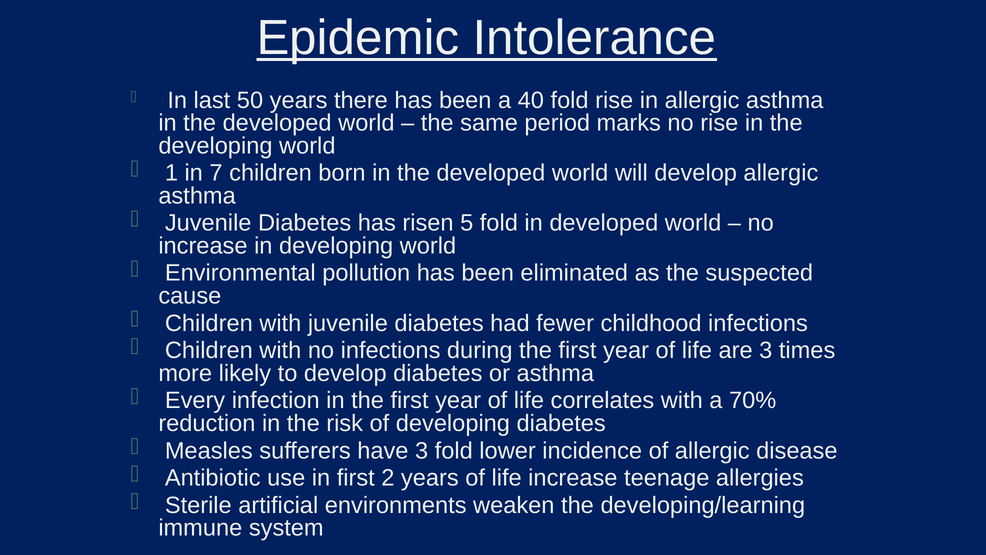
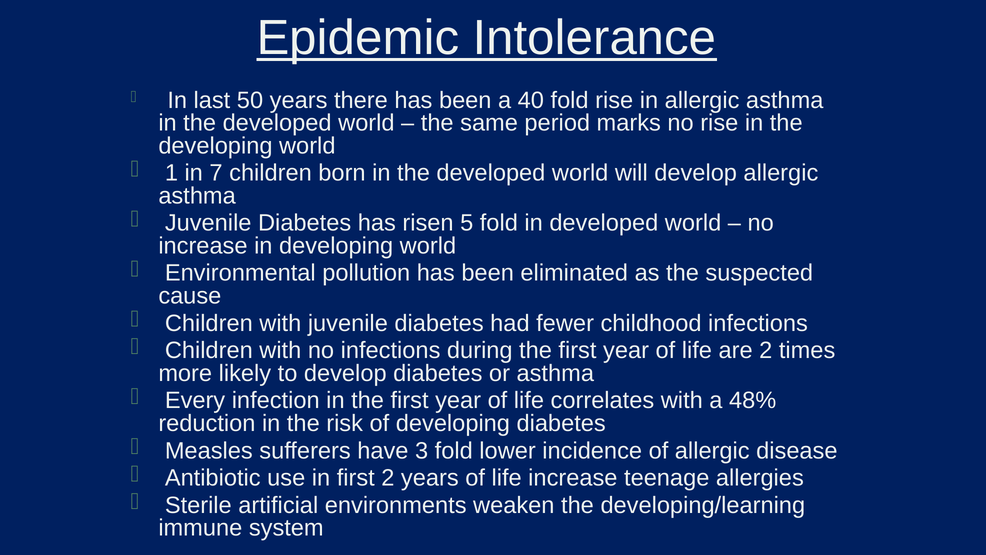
are 3: 3 -> 2
70%: 70% -> 48%
